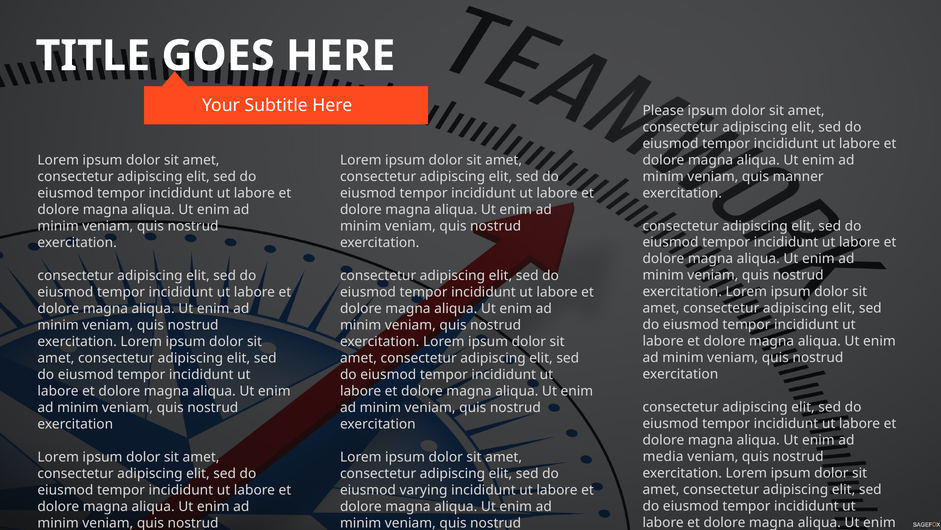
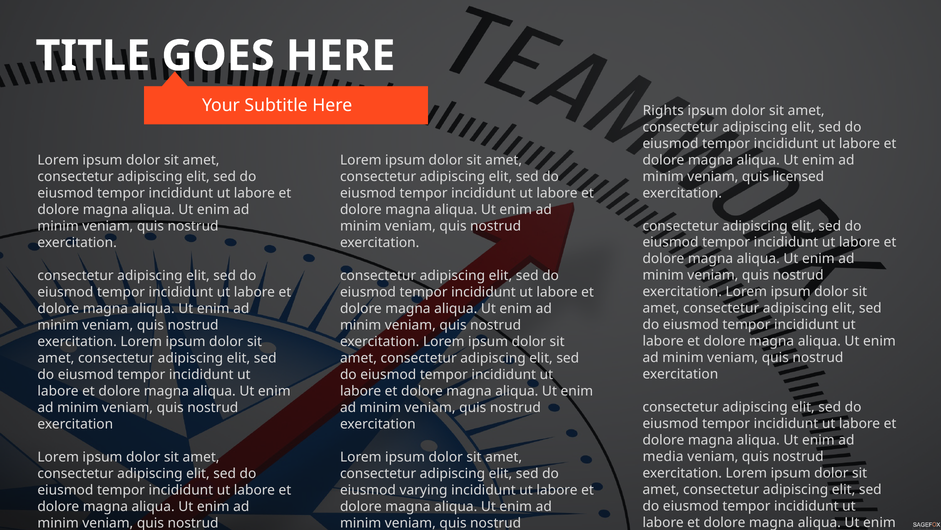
Please: Please -> Rights
manner: manner -> licensed
